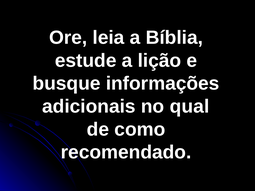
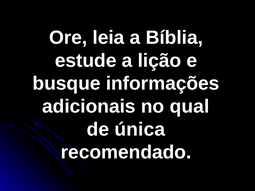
como: como -> única
